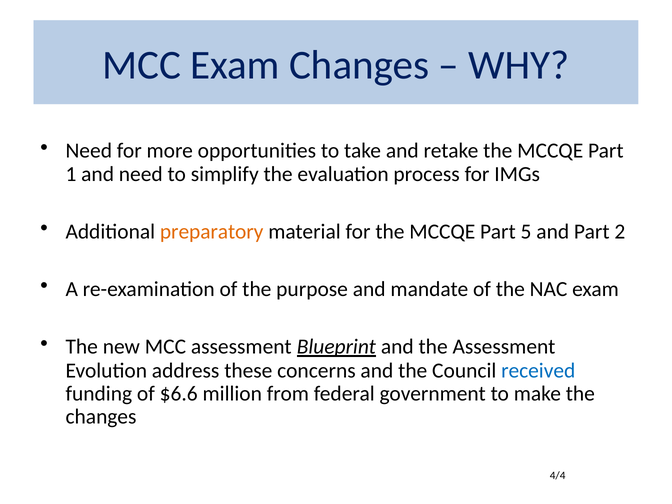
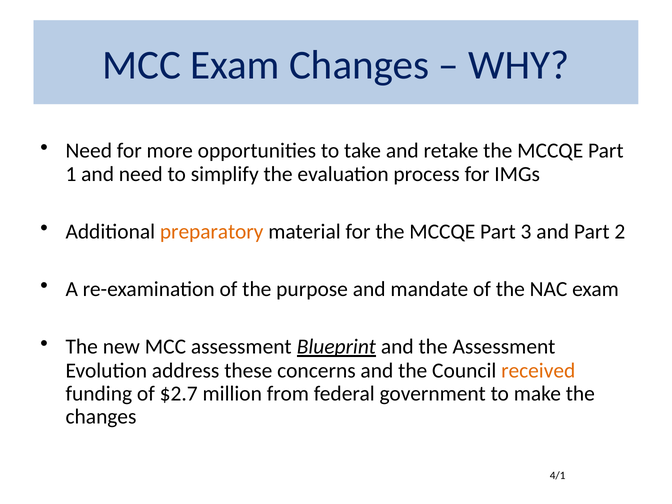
5: 5 -> 3
received colour: blue -> orange
$6.6: $6.6 -> $2.7
4/4: 4/4 -> 4/1
